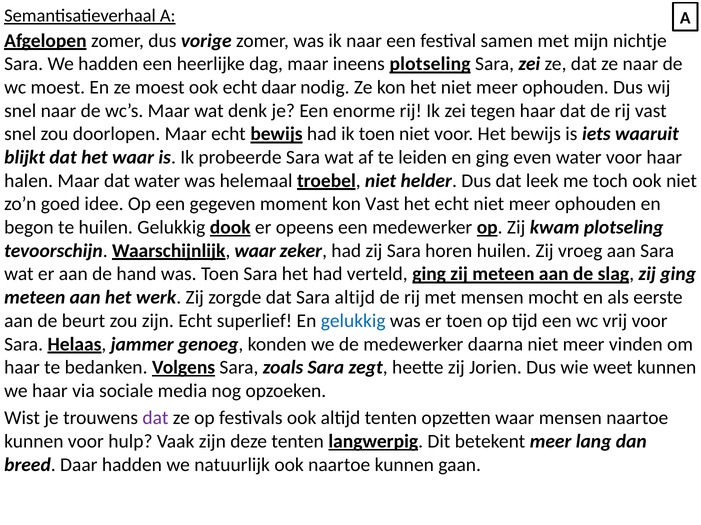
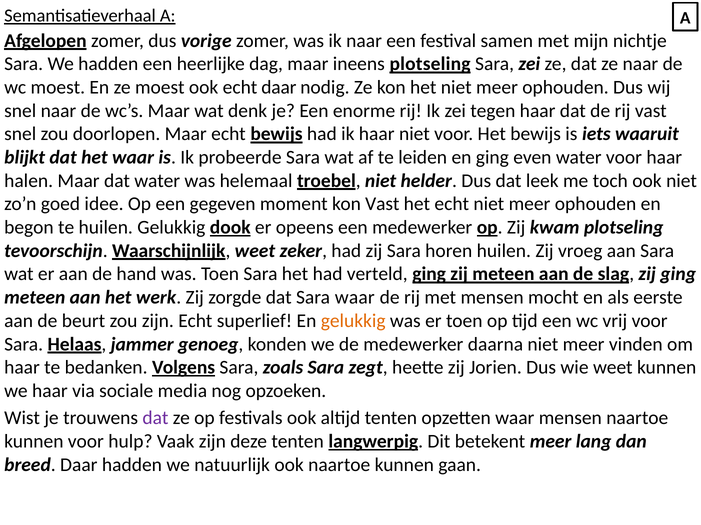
ik toen: toen -> haar
Waarschijnlijk waar: waar -> weet
Sara altijd: altijd -> waar
gelukkig at (353, 321) colour: blue -> orange
